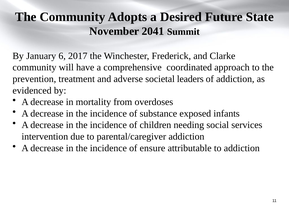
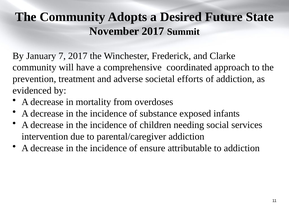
November 2041: 2041 -> 2017
6: 6 -> 7
leaders: leaders -> efforts
